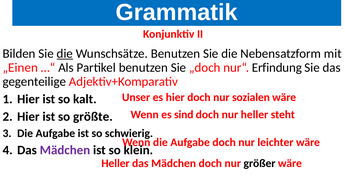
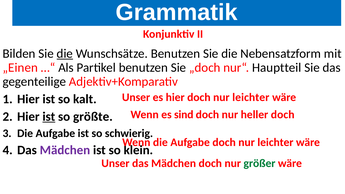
Erfindung: Erfindung -> Hauptteil
hier doch nur sozialen: sozialen -> leichter
heller steht: steht -> doch
ist at (49, 117) underline: none -> present
Heller at (115, 163): Heller -> Unser
größer colour: black -> green
